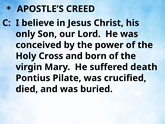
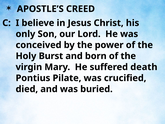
Cross: Cross -> Burst
